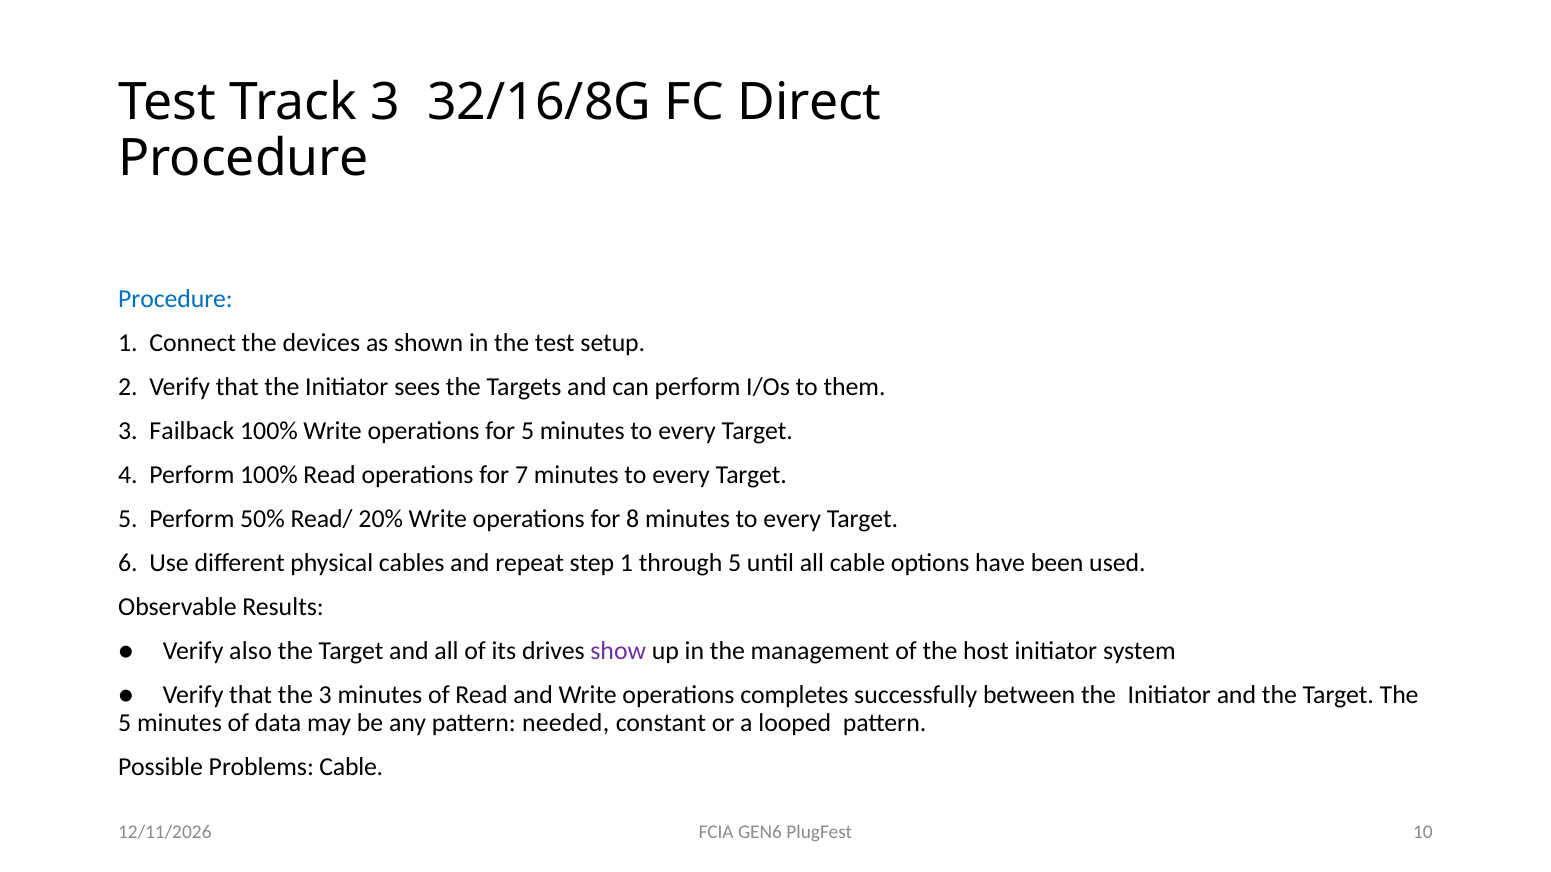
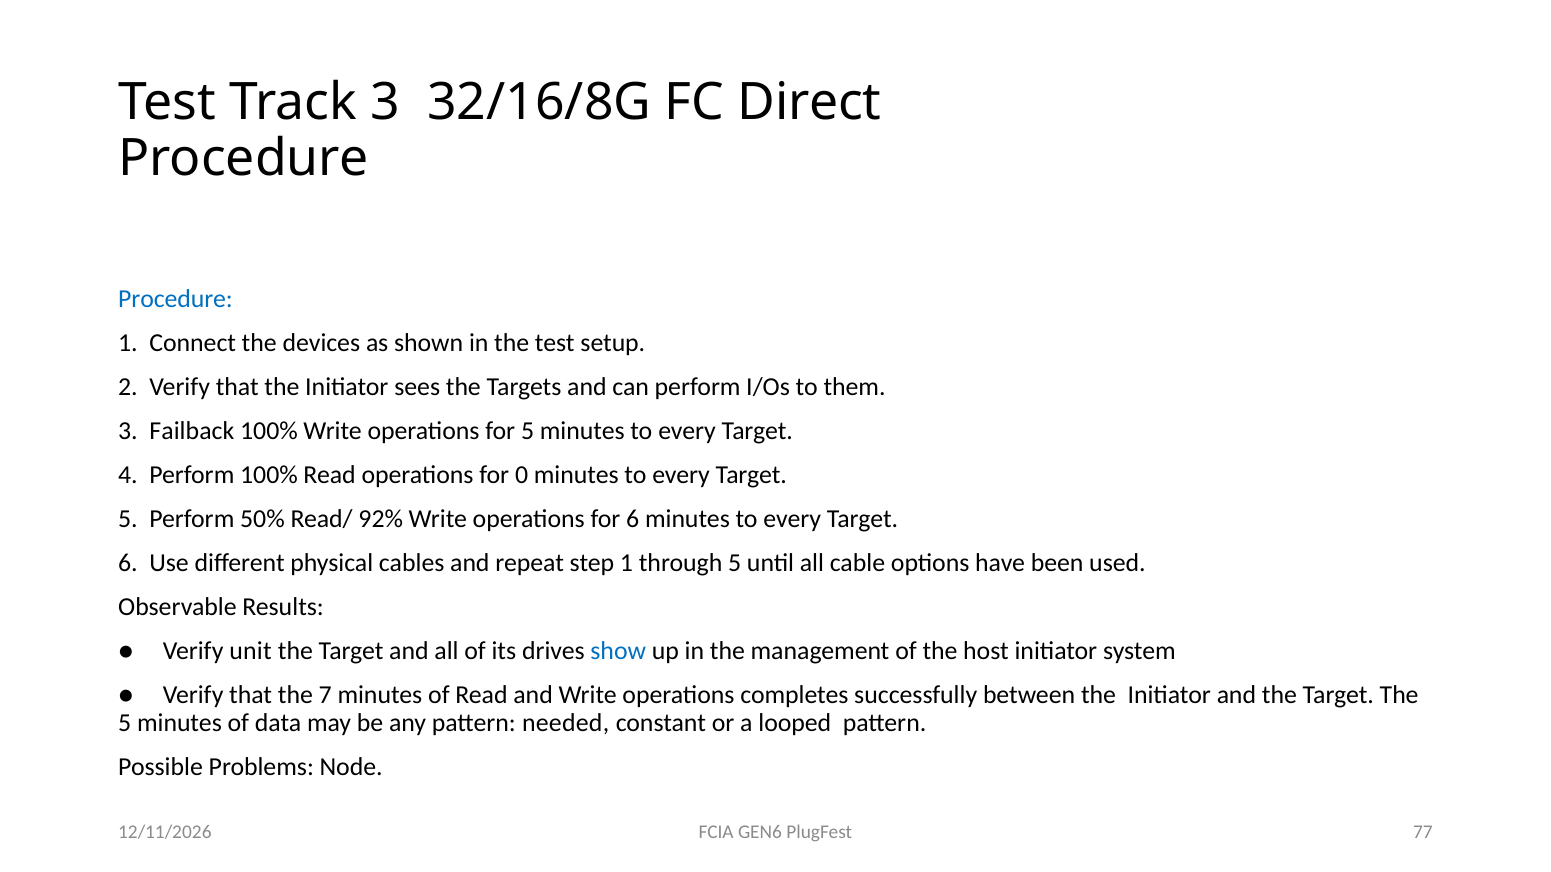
7: 7 -> 0
20%: 20% -> 92%
for 8: 8 -> 6
also: also -> unit
show colour: purple -> blue
the 3: 3 -> 7
Problems Cable: Cable -> Node
10: 10 -> 77
